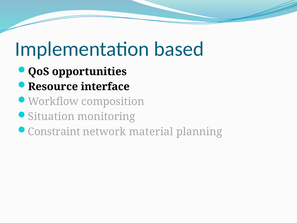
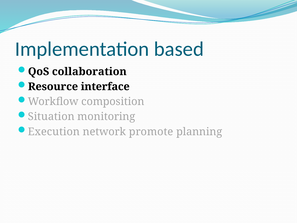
opportunities: opportunities -> collaboration
Constraint: Constraint -> Execution
material: material -> promote
